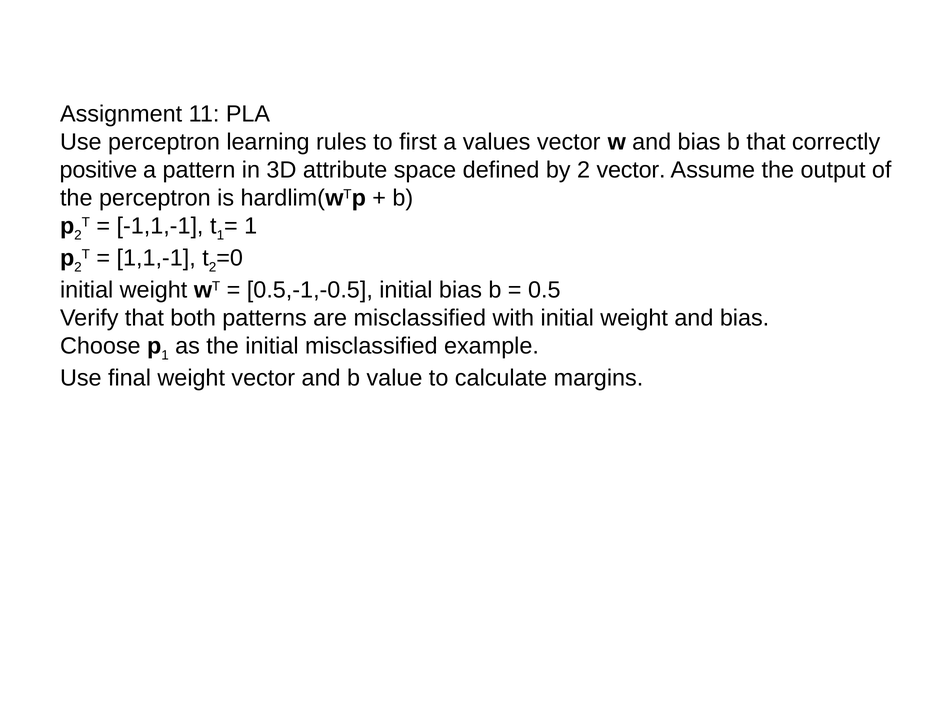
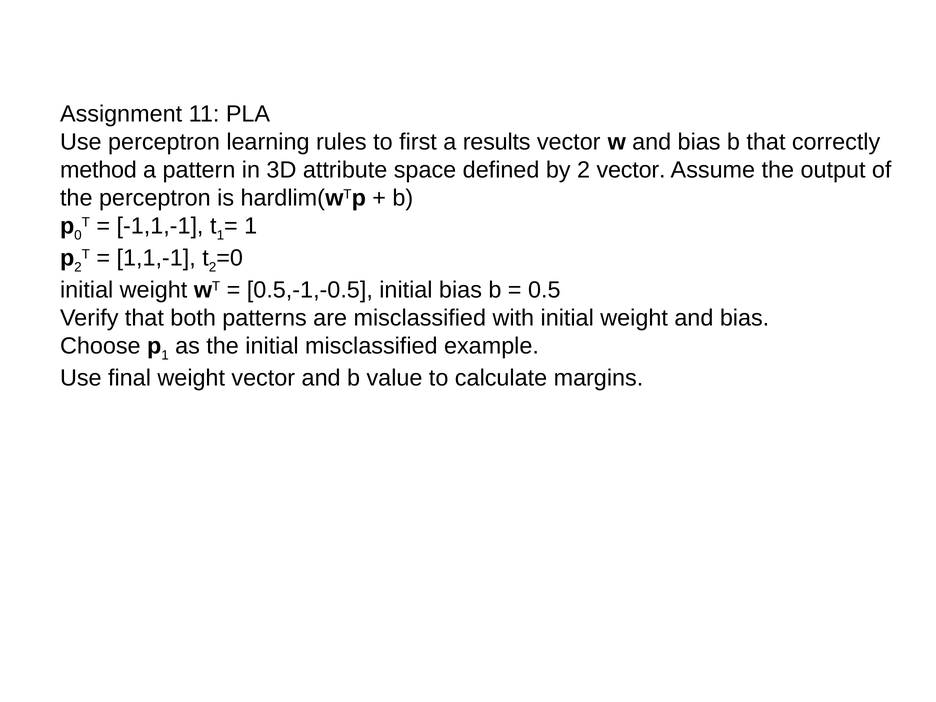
values: values -> results
positive: positive -> method
2 at (78, 235): 2 -> 0
